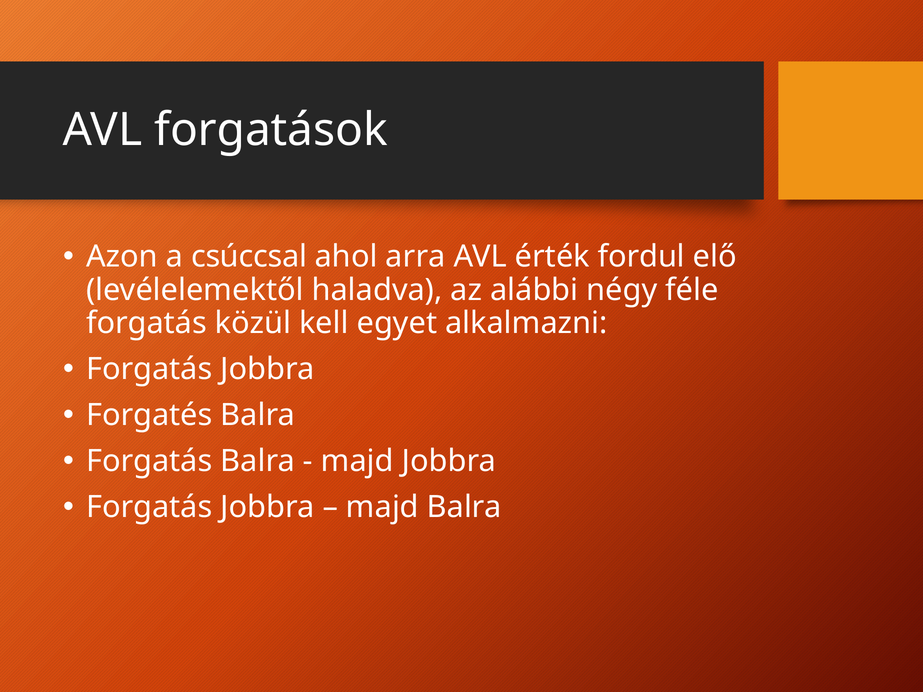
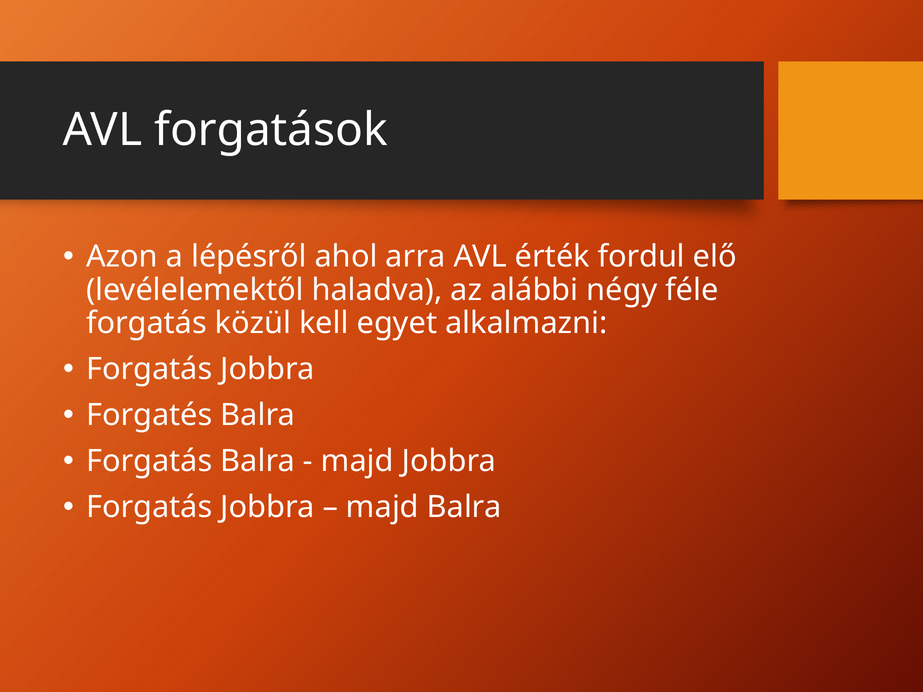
csúccsal: csúccsal -> lépésről
